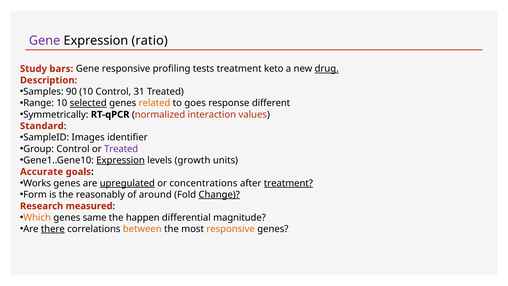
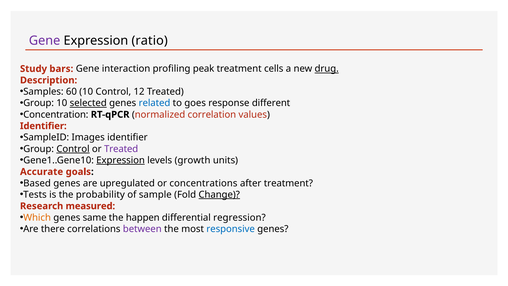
Gene responsive: responsive -> interaction
tests: tests -> peak
keto: keto -> cells
90: 90 -> 60
31: 31 -> 12
Range at (39, 103): Range -> Group
related colour: orange -> blue
Symmetrically: Symmetrically -> Concentration
interaction: interaction -> correlation
Standard at (43, 126): Standard -> Identifier
Control at (73, 149) underline: none -> present
Works: Works -> Based
upregulated underline: present -> none
treatment at (288, 183) underline: present -> none
Form: Form -> Tests
reasonably: reasonably -> probability
around: around -> sample
magnitude: magnitude -> regression
there underline: present -> none
between colour: orange -> purple
responsive at (231, 229) colour: orange -> blue
